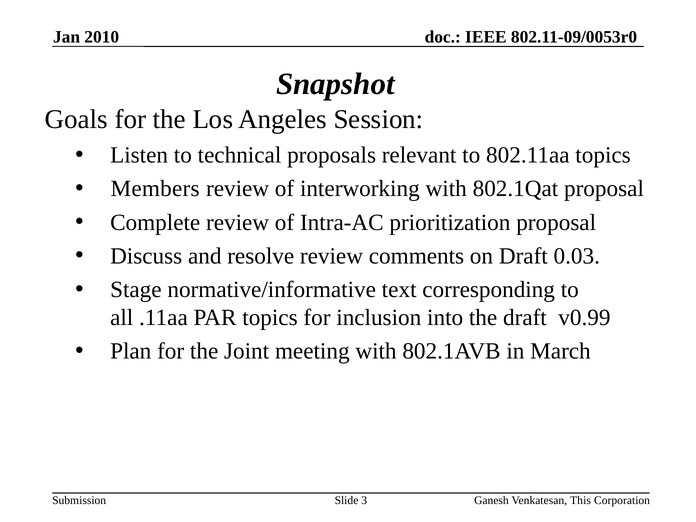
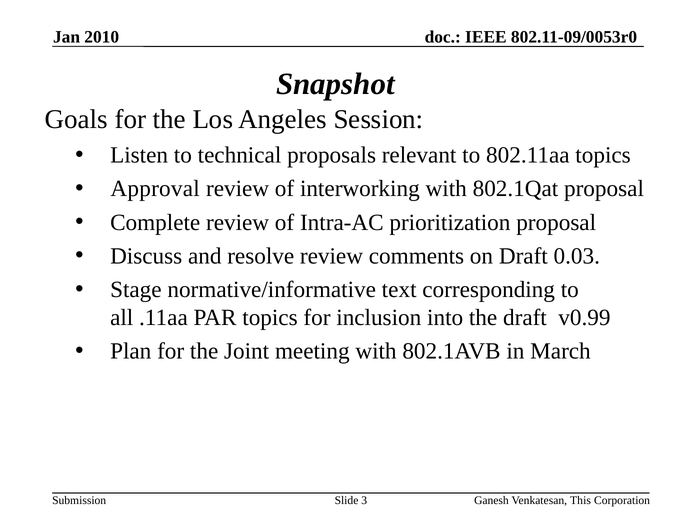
Members: Members -> Approval
